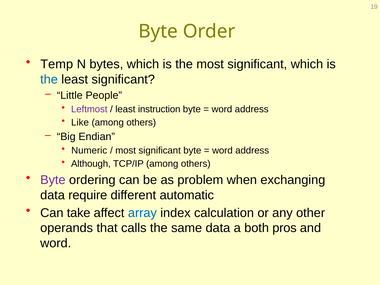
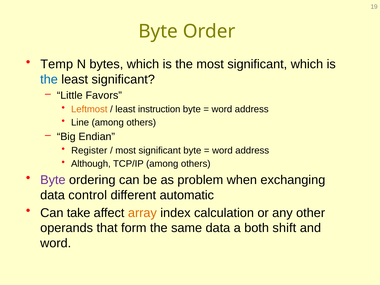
People: People -> Favors
Leftmost colour: purple -> orange
Like: Like -> Line
Numeric: Numeric -> Register
require: require -> control
array colour: blue -> orange
calls: calls -> form
pros: pros -> shift
